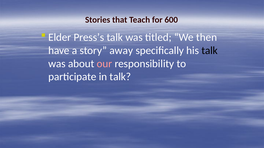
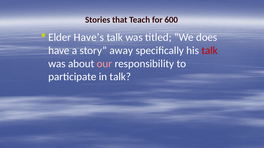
Press’s: Press’s -> Have’s
then: then -> does
talk at (210, 51) colour: black -> red
